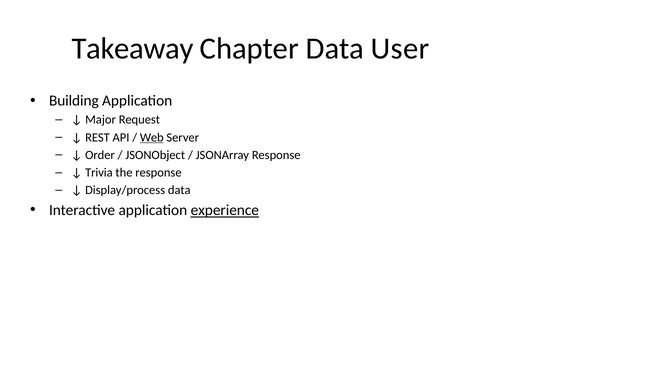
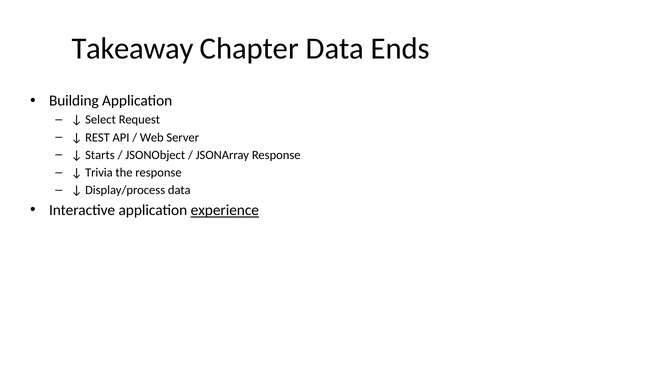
User: User -> Ends
Major: Major -> Select
Web underline: present -> none
Order: Order -> Starts
